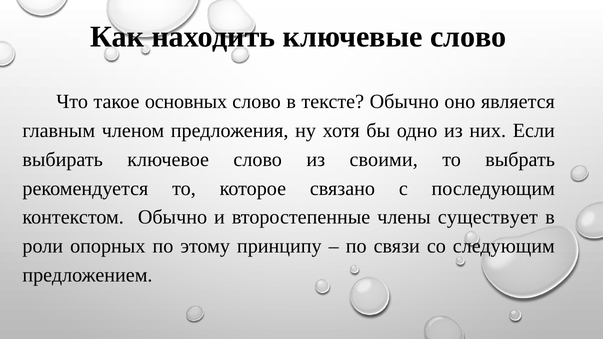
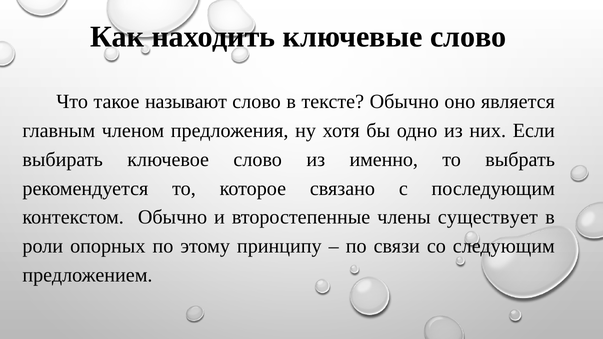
основных: основных -> называют
своими: своими -> именно
